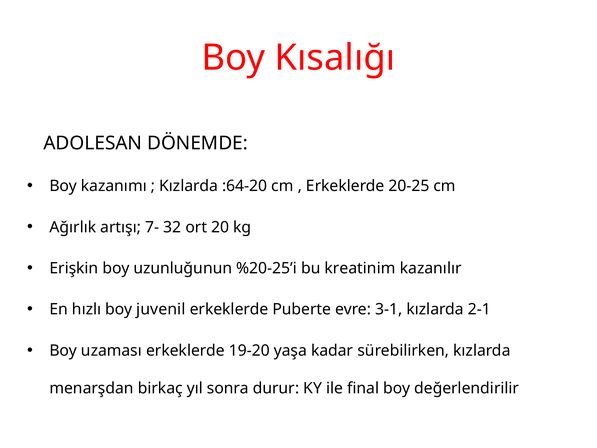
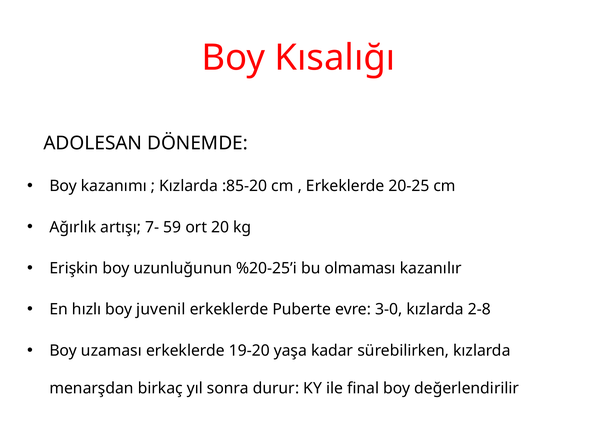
:64-20: :64-20 -> :85-20
32: 32 -> 59
kreatinim: kreatinim -> olmaması
3-1: 3-1 -> 3-0
2-1: 2-1 -> 2-8
